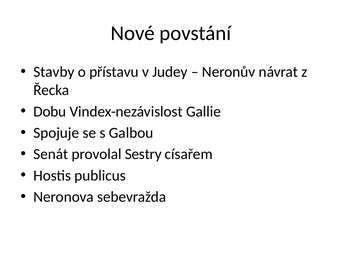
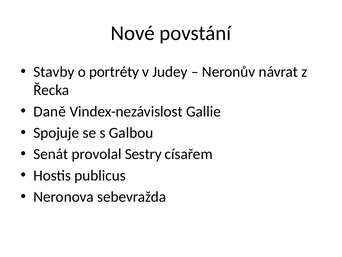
přístavu: přístavu -> portréty
Dobu: Dobu -> Daně
